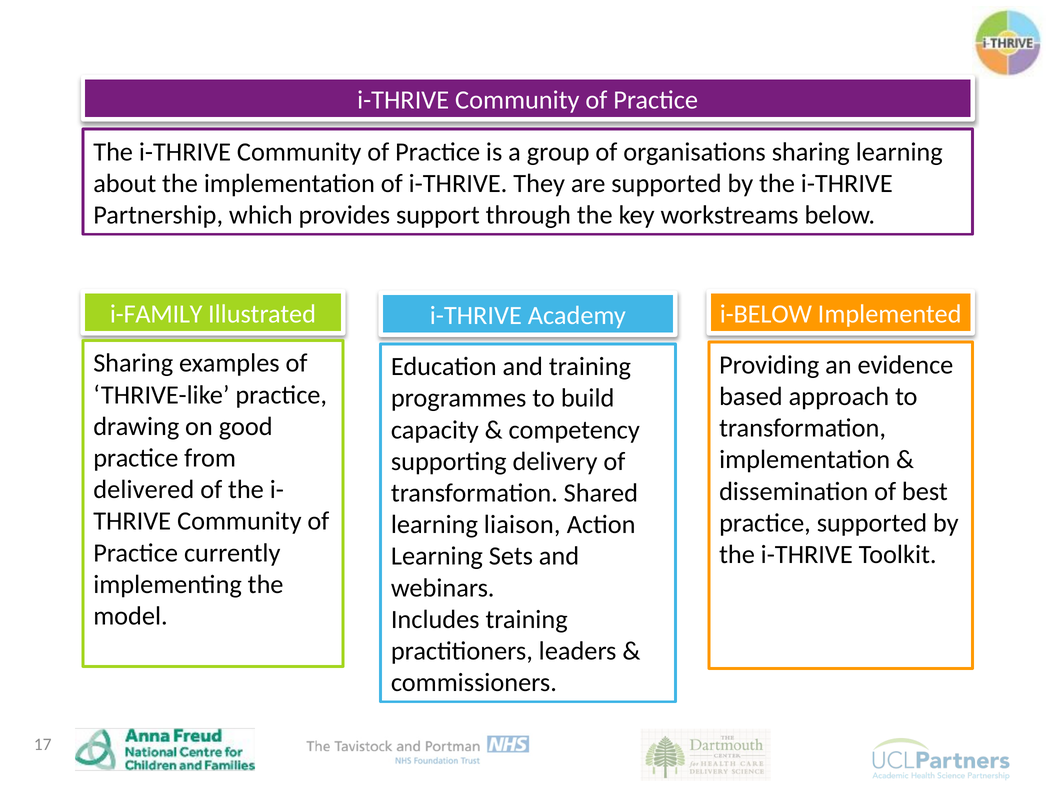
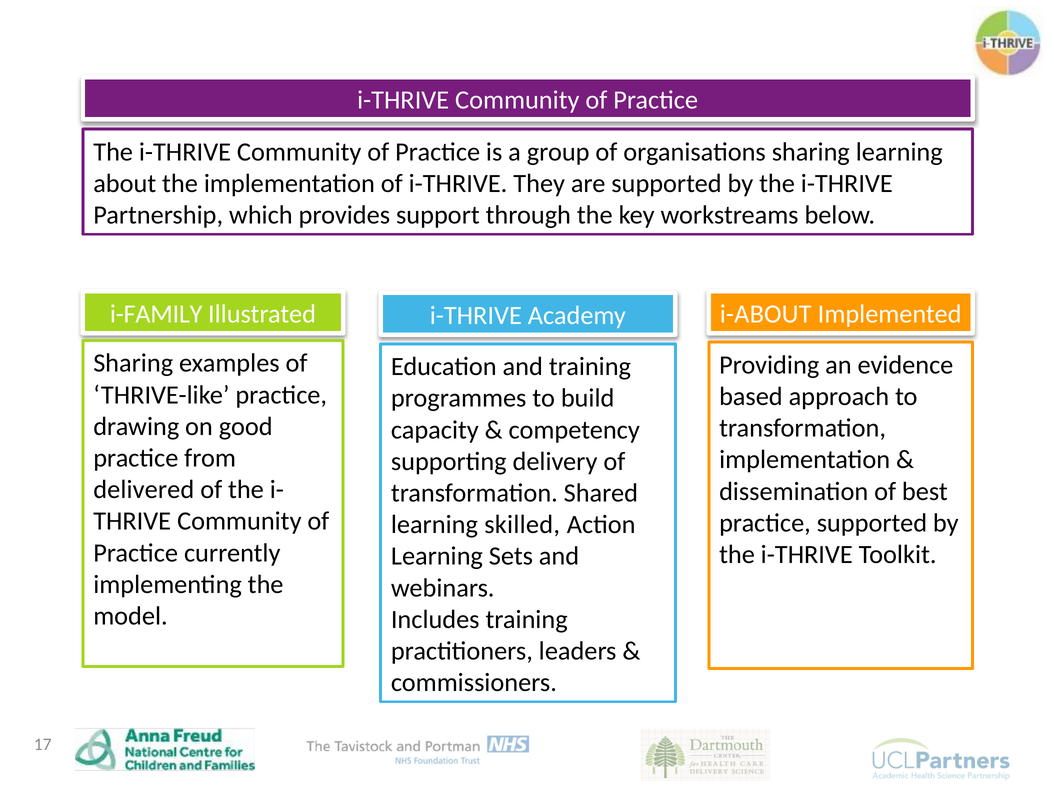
i-BELOW: i-BELOW -> i-ABOUT
liaison: liaison -> skilled
